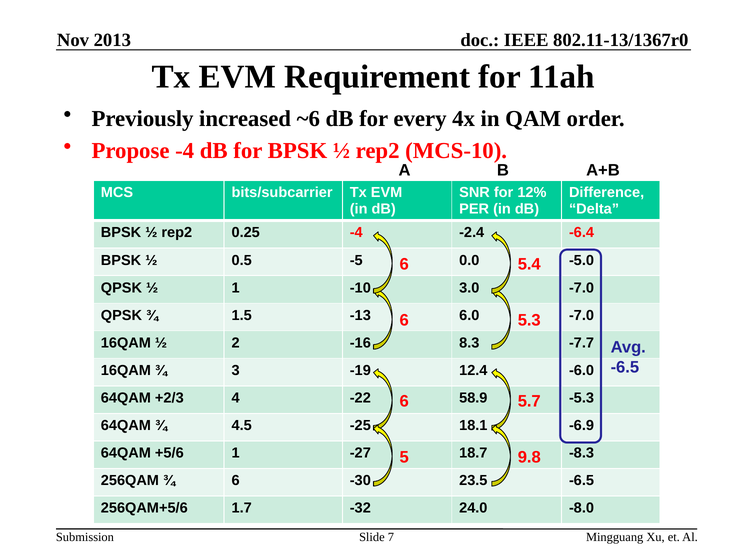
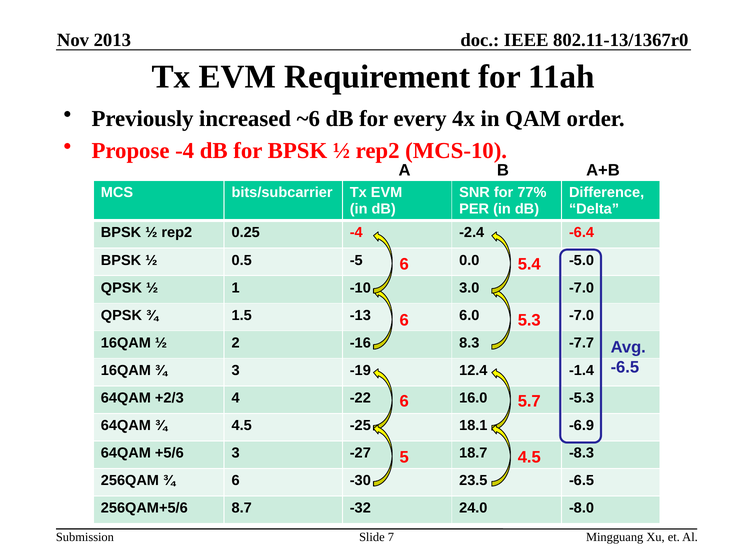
12%: 12% -> 77%
-6.0: -6.0 -> -1.4
58.9: 58.9 -> 16.0
+5/6 1: 1 -> 3
5 9.8: 9.8 -> 4.5
1.7: 1.7 -> 8.7
